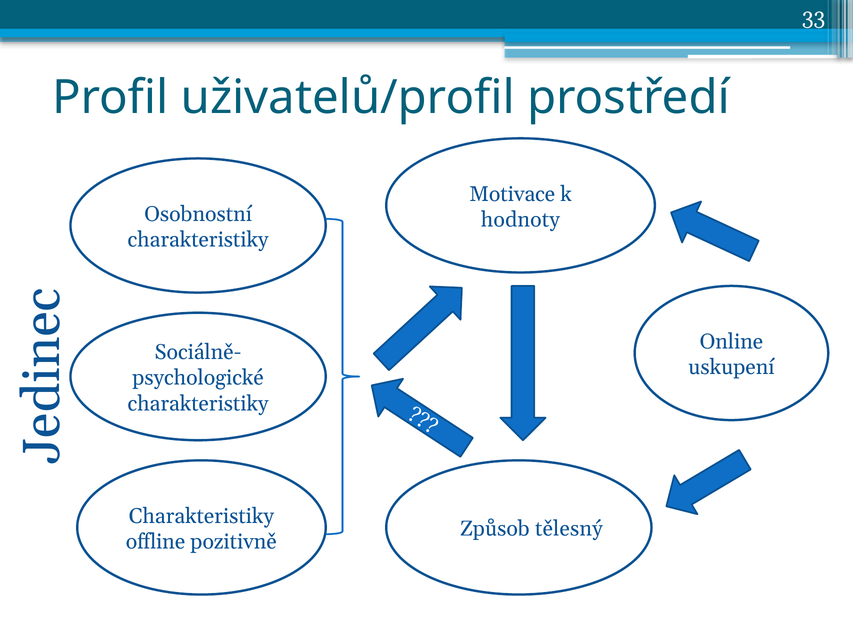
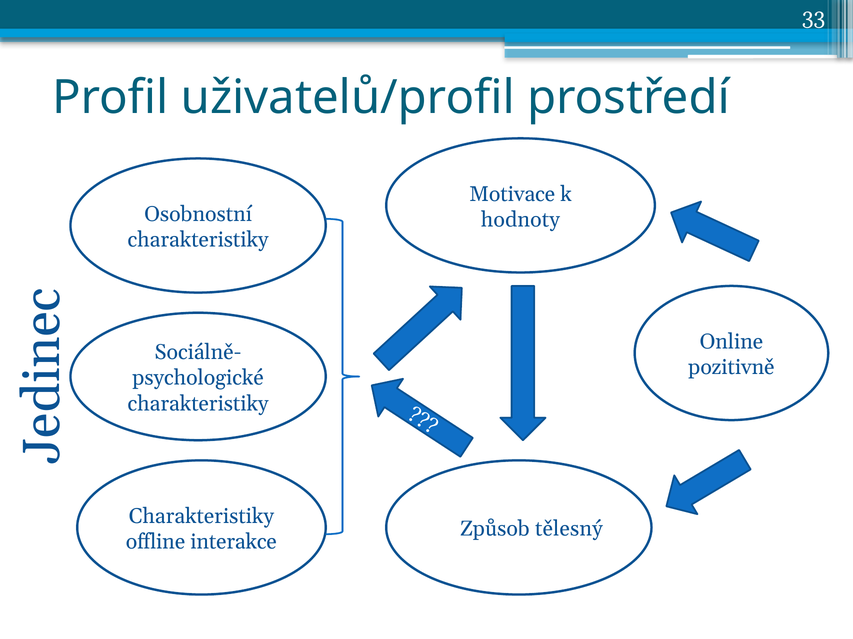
uskupení: uskupení -> pozitivně
pozitivně: pozitivně -> interakce
